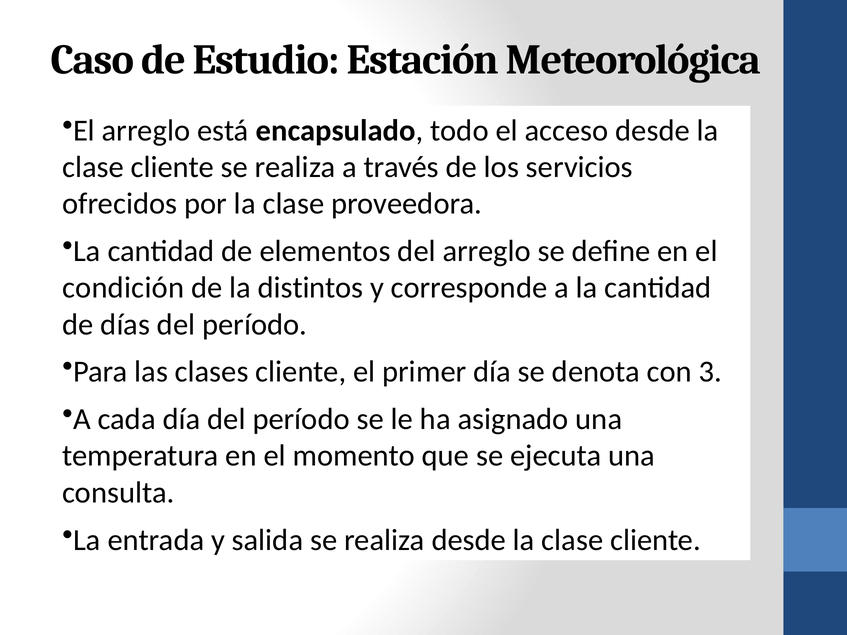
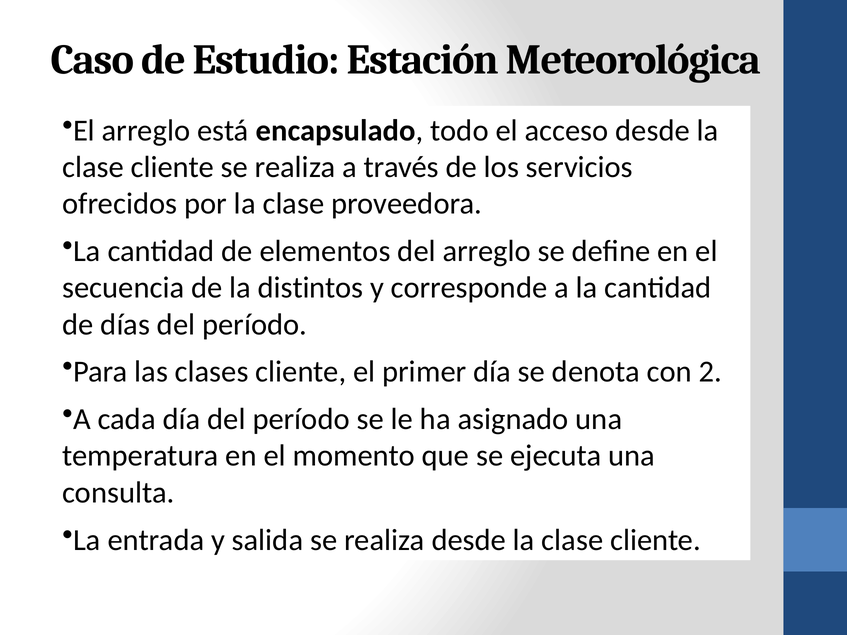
condición: condición -> secuencia
3: 3 -> 2
